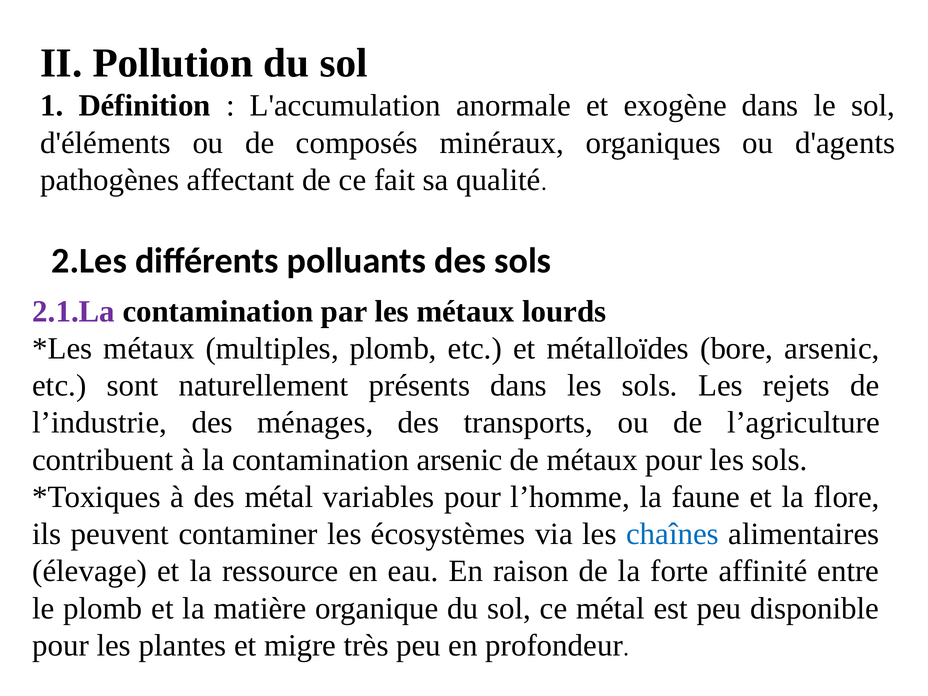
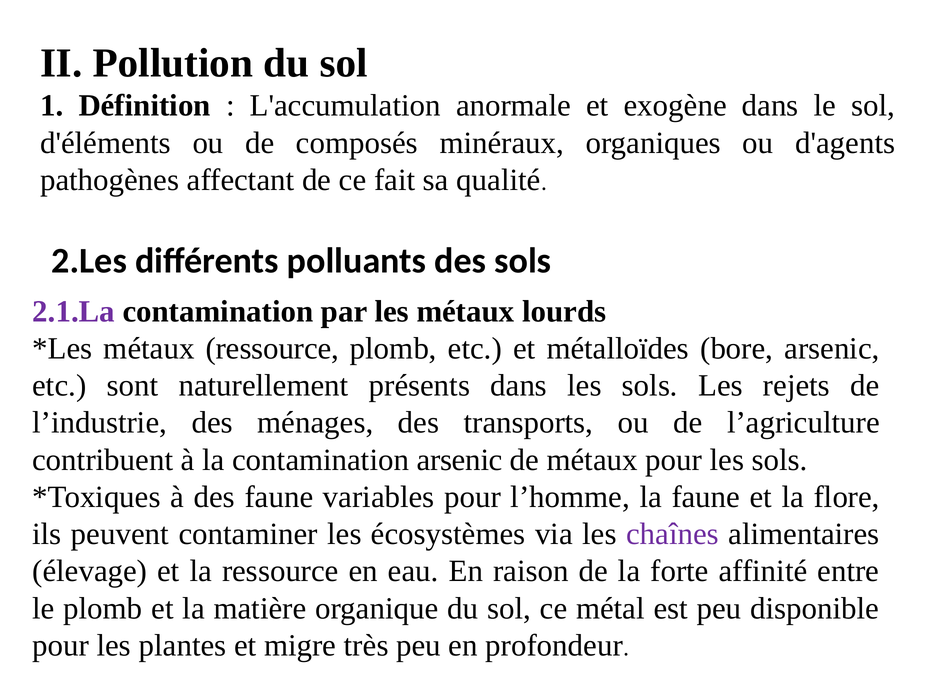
métaux multiples: multiples -> ressource
des métal: métal -> faune
chaînes colour: blue -> purple
